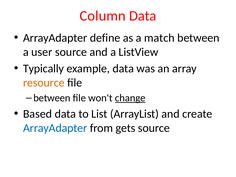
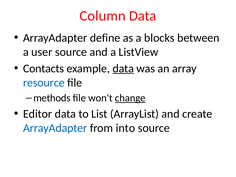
match: match -> blocks
Typically: Typically -> Contacts
data at (123, 68) underline: none -> present
resource colour: orange -> blue
between at (52, 98): between -> methods
Based: Based -> Editor
gets: gets -> into
